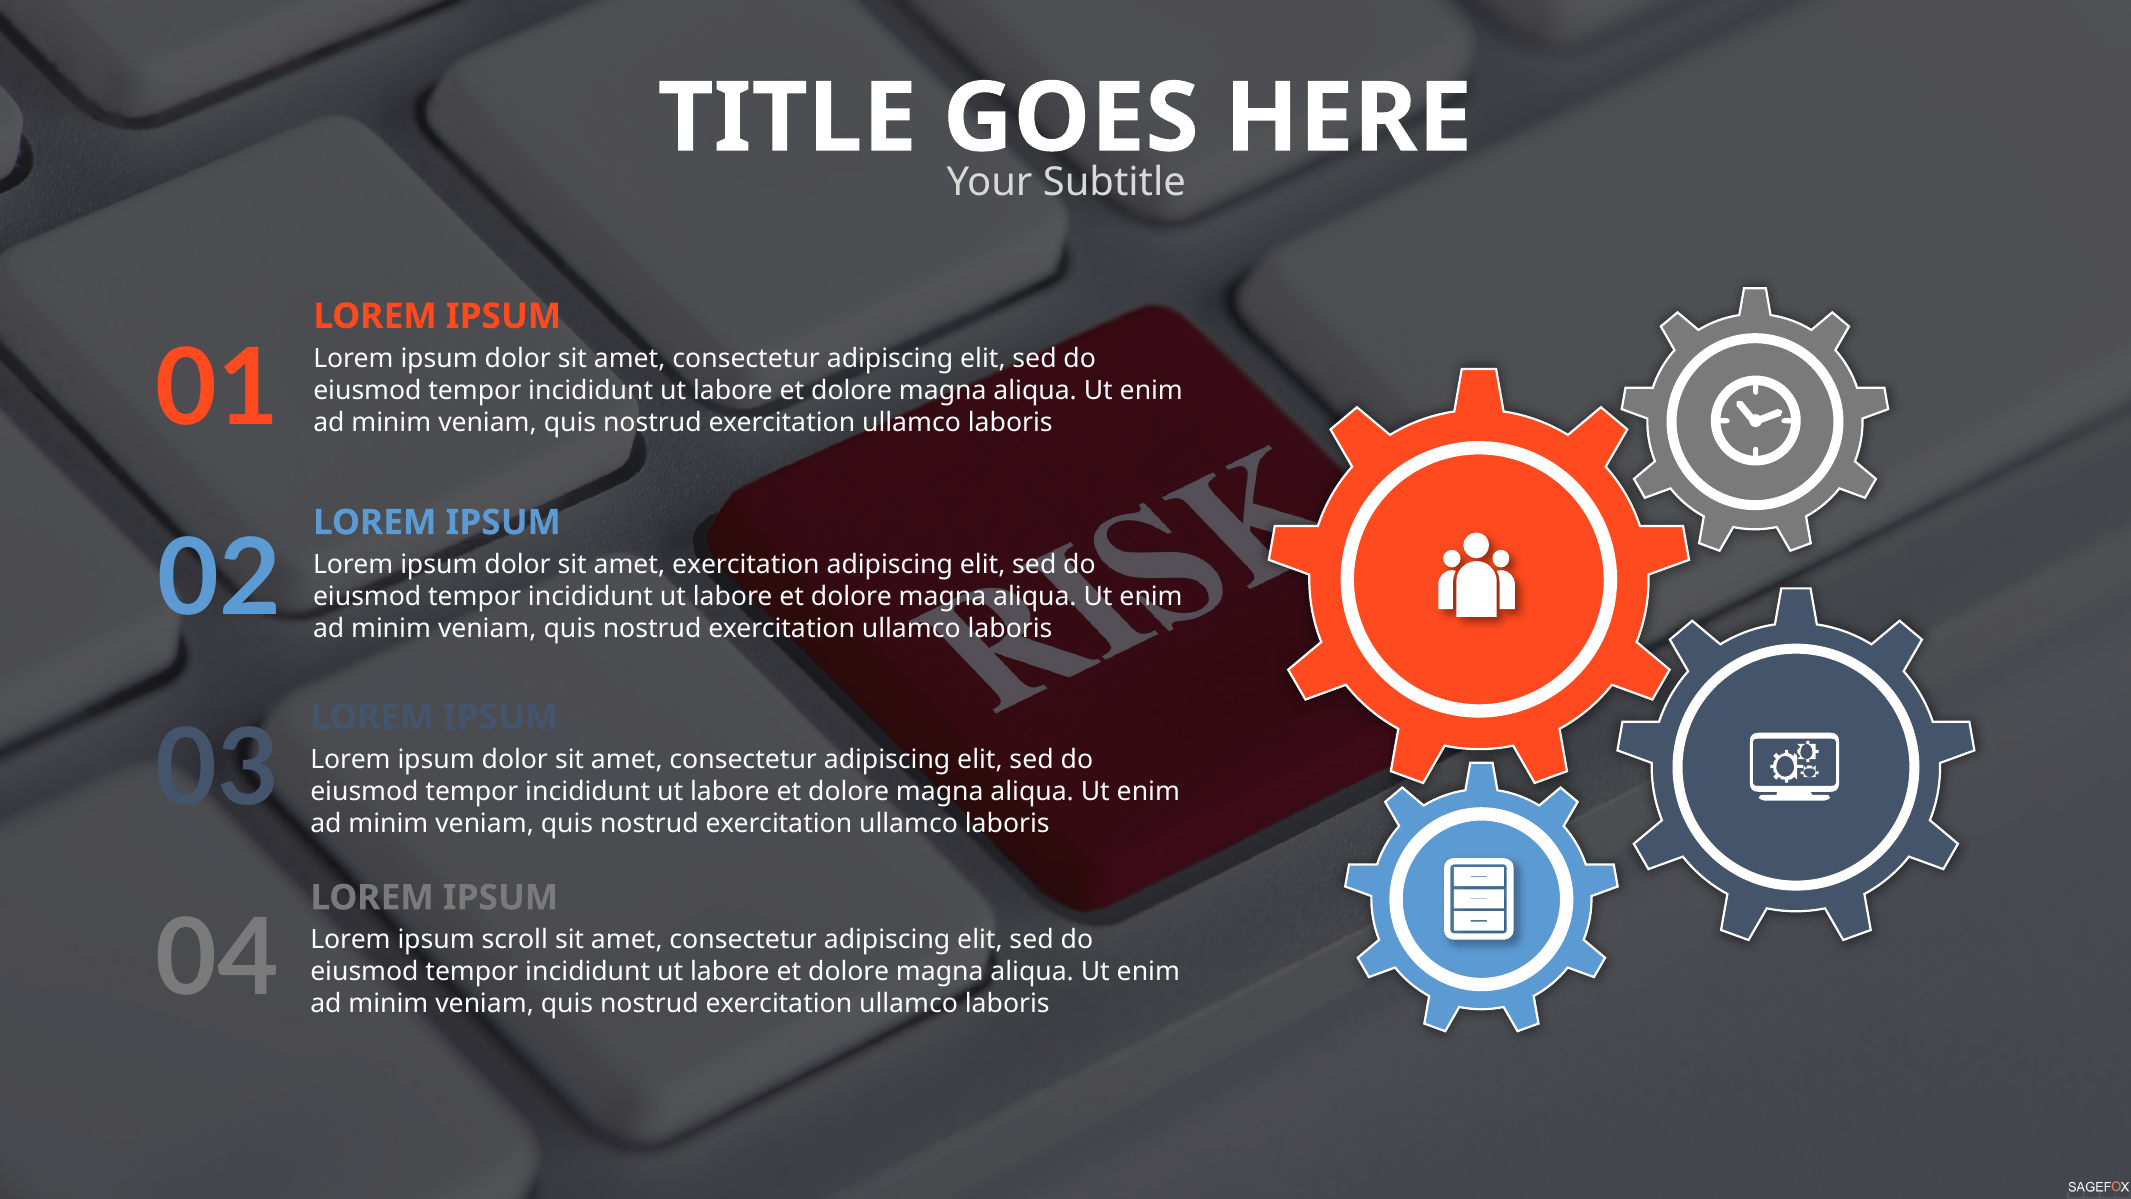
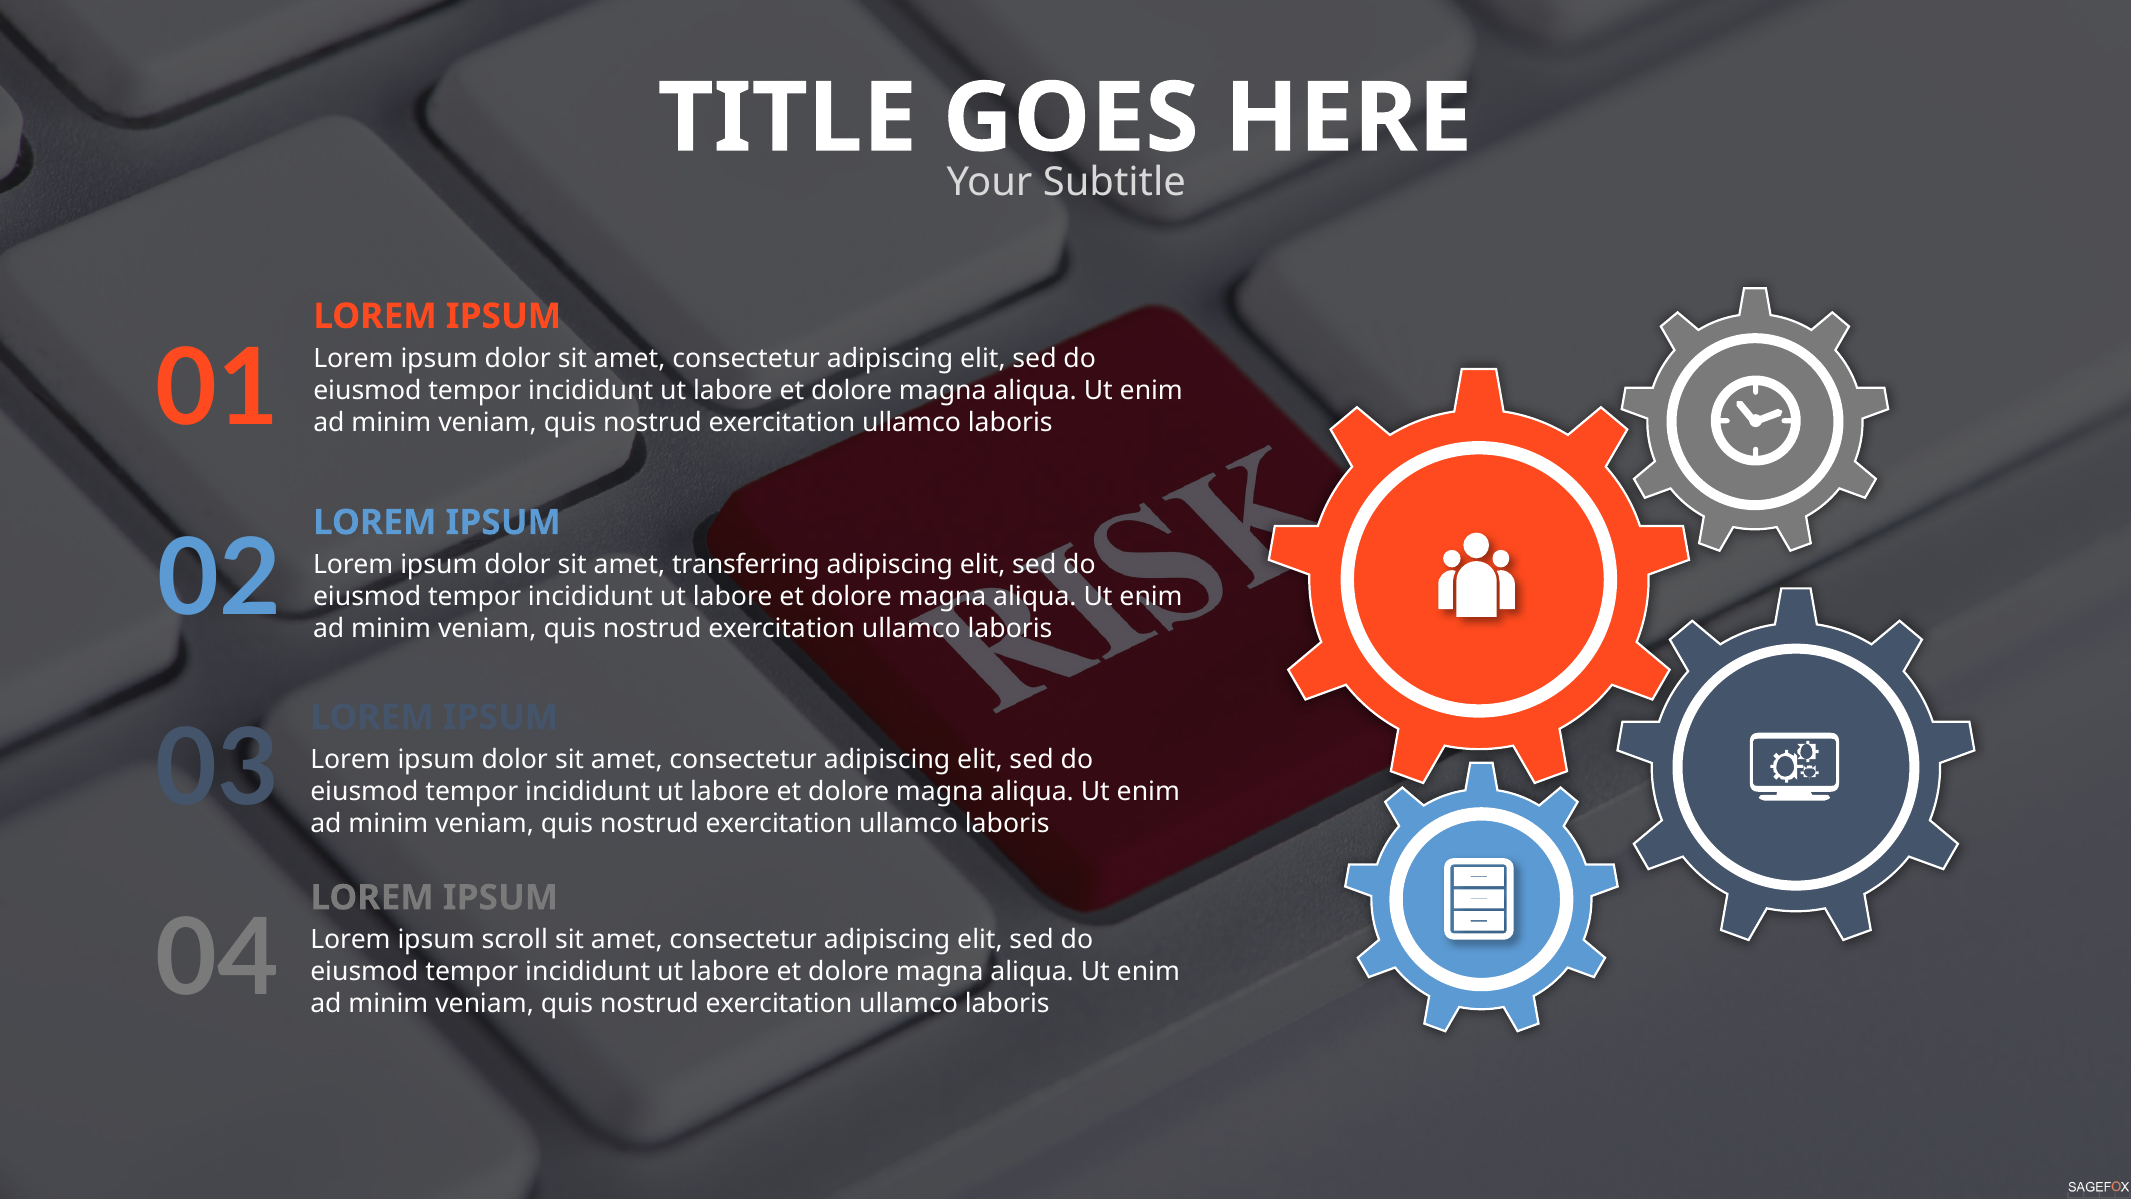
amet exercitation: exercitation -> transferring
